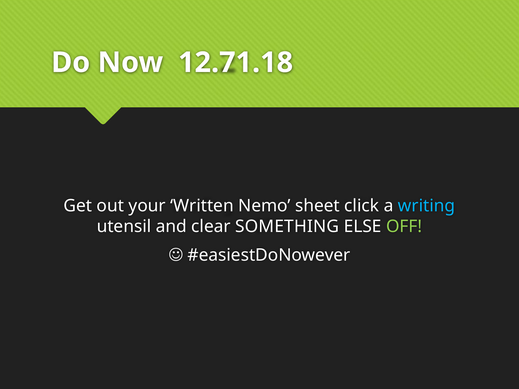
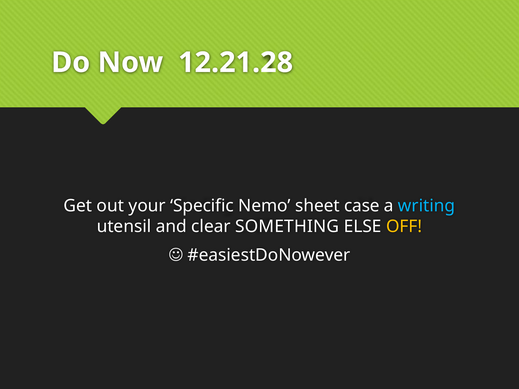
12.71.18: 12.71.18 -> 12.21.28
Written: Written -> Specific
click: click -> case
OFF colour: light green -> yellow
